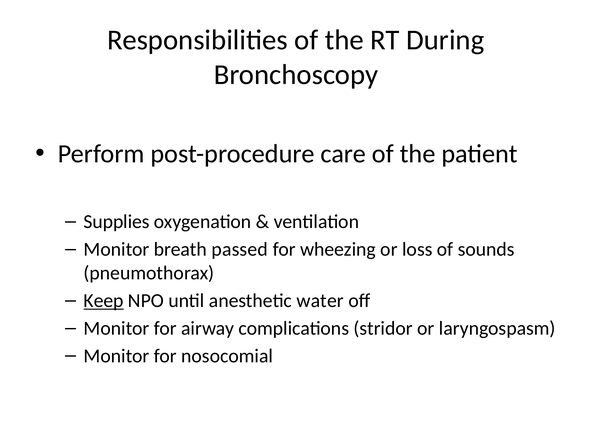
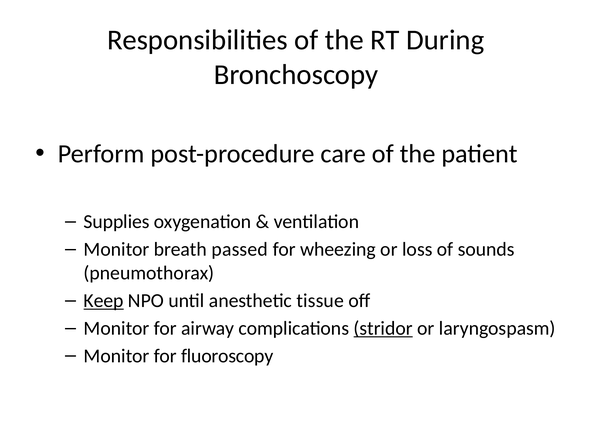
water: water -> tissue
stridor underline: none -> present
nosocomial: nosocomial -> fluoroscopy
